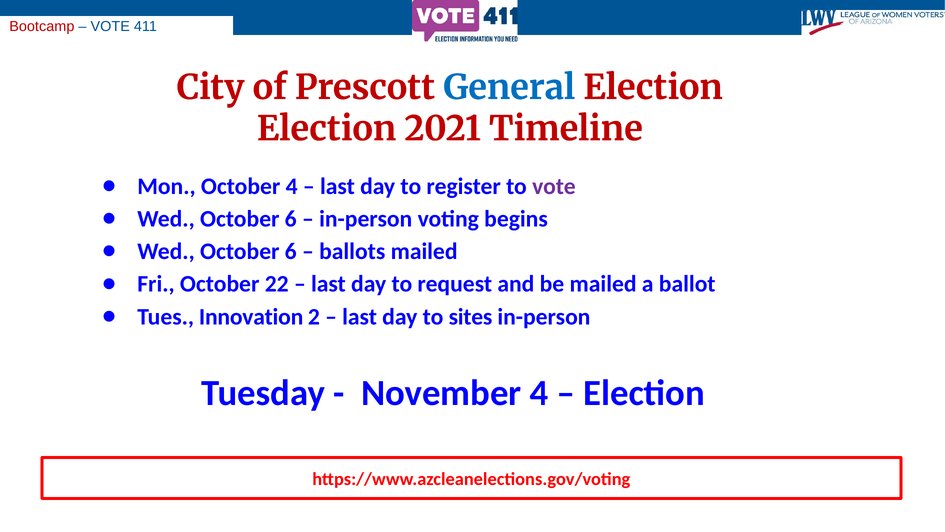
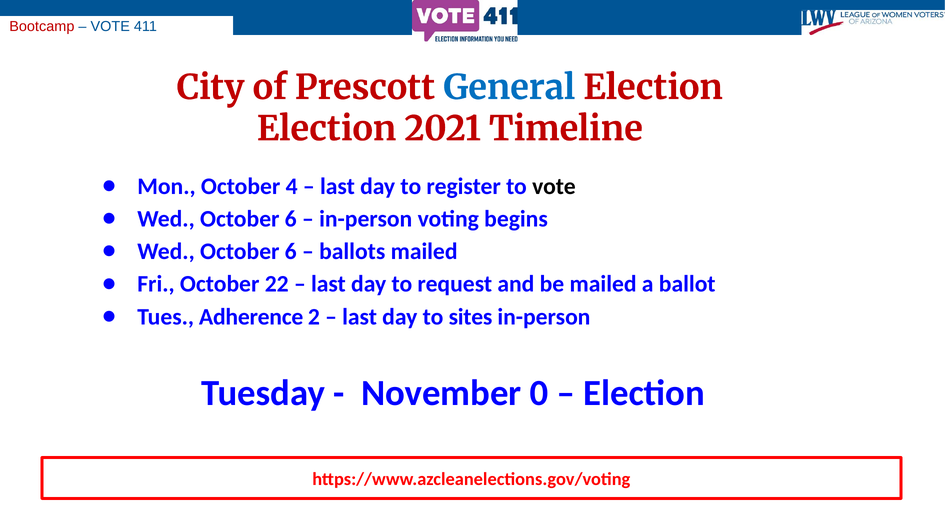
vote at (554, 186) colour: purple -> black
Innovation: Innovation -> Adherence
November 4: 4 -> 0
